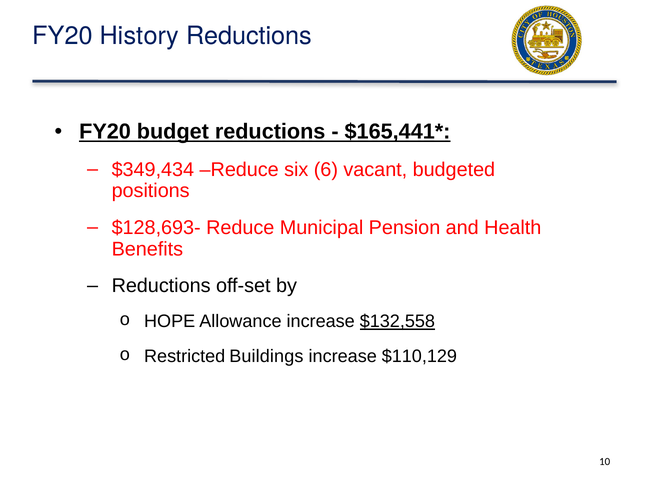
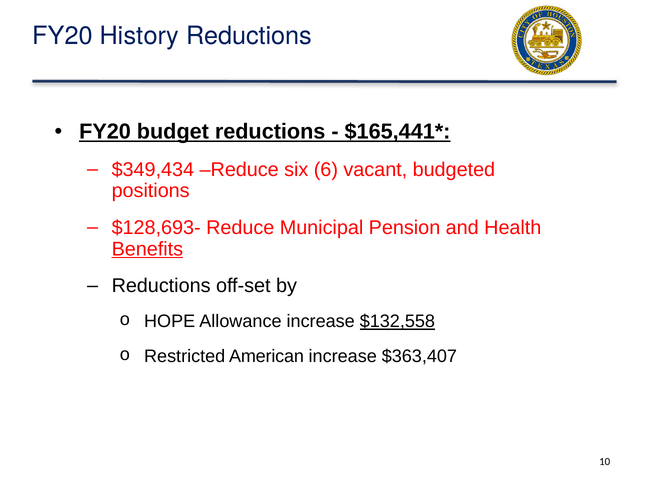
Benefits underline: none -> present
Buildings: Buildings -> American
$110,129: $110,129 -> $363,407
